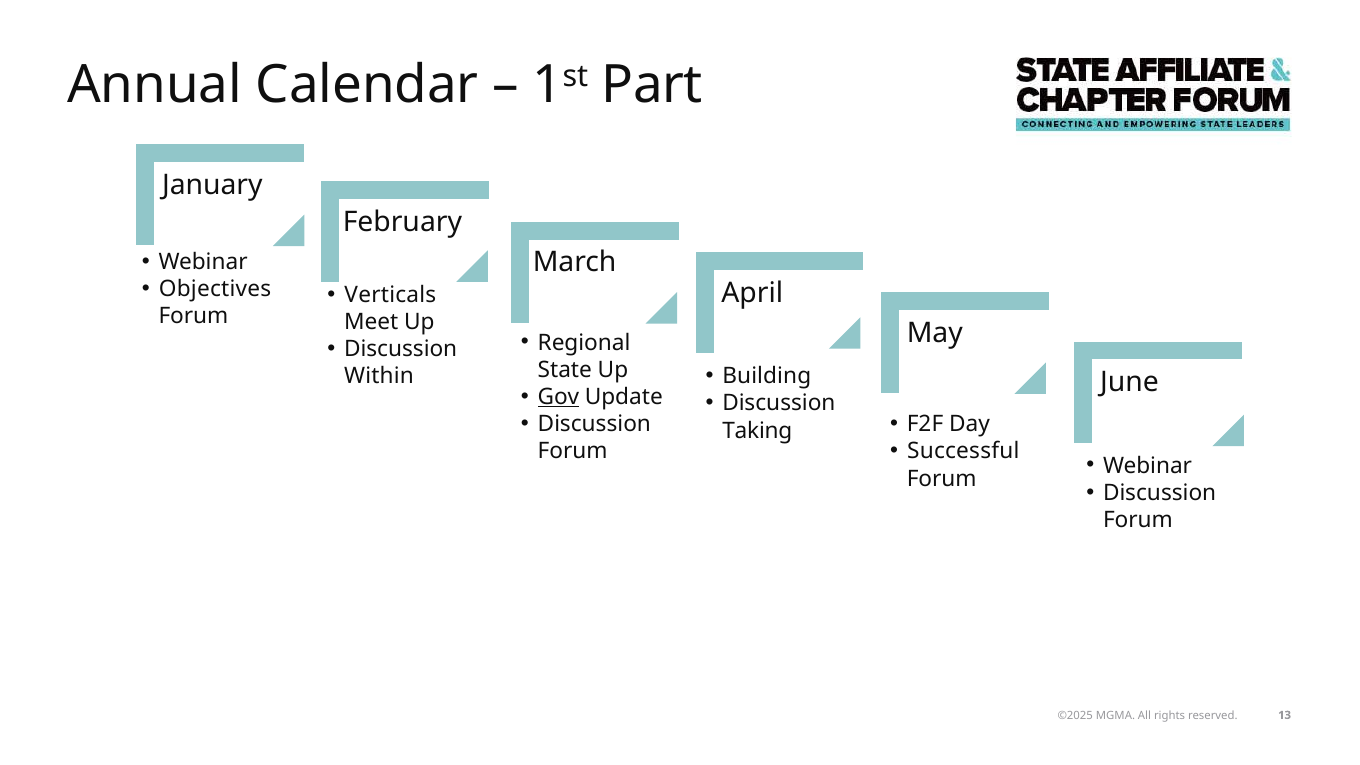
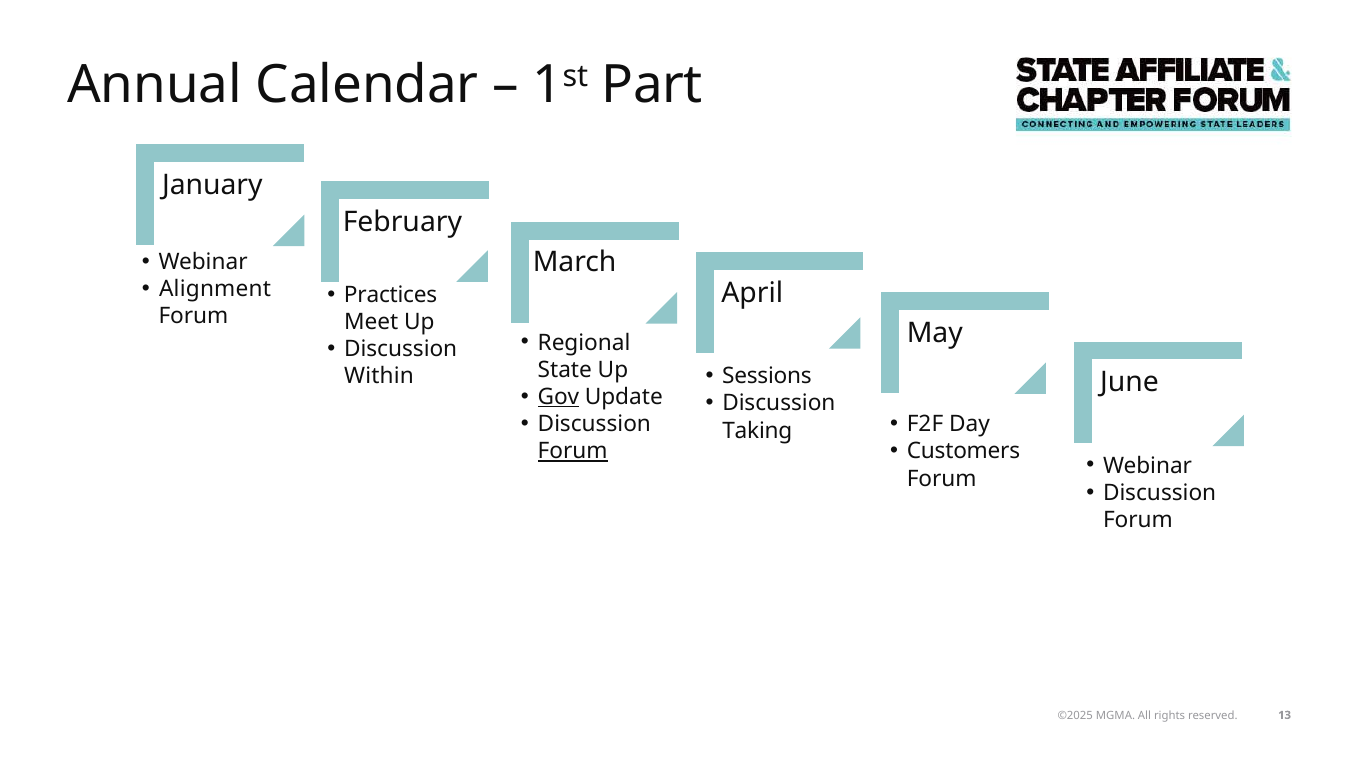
Objectives: Objectives -> Alignment
Verticals: Verticals -> Practices
Building: Building -> Sessions
Successful: Successful -> Customers
Forum at (573, 451) underline: none -> present
